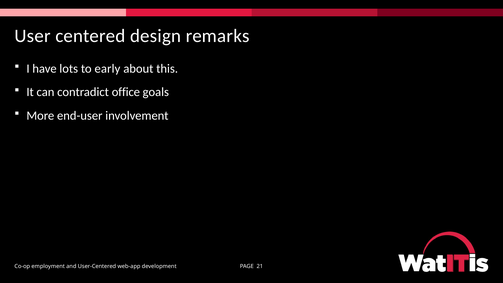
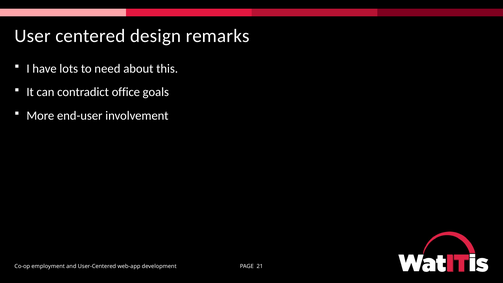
early: early -> need
